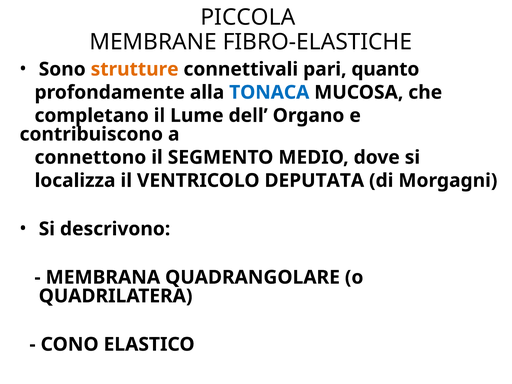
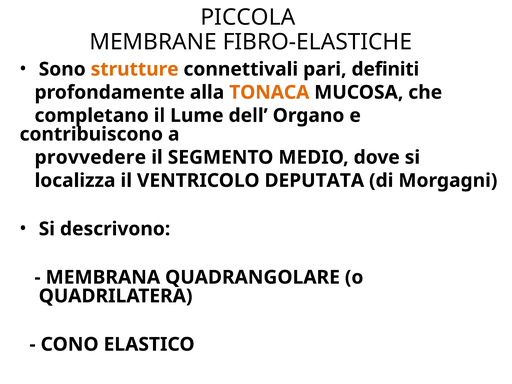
quanto: quanto -> definiti
TONACA colour: blue -> orange
connettono: connettono -> provvedere
